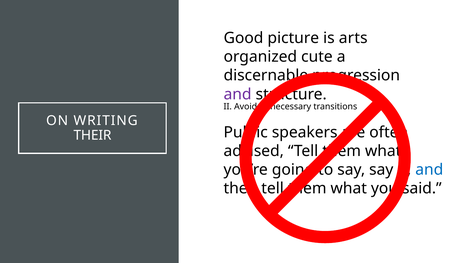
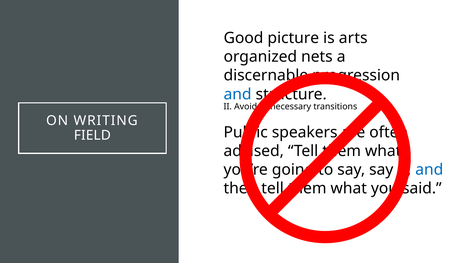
cute: cute -> nets
and at (238, 94) colour: purple -> blue
THEIR: THEIR -> FIELD
